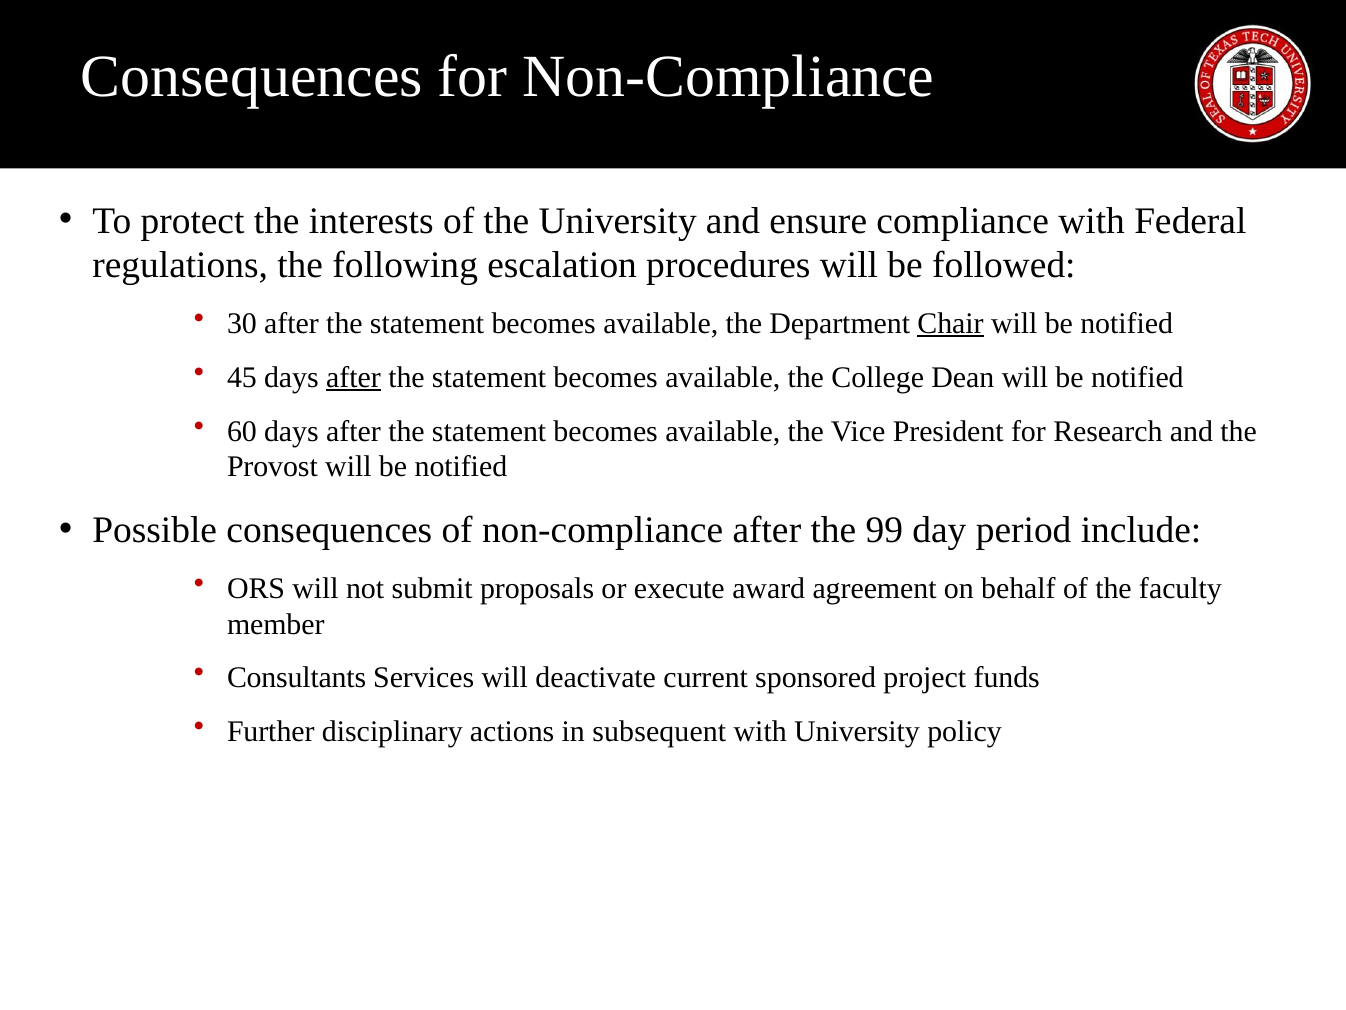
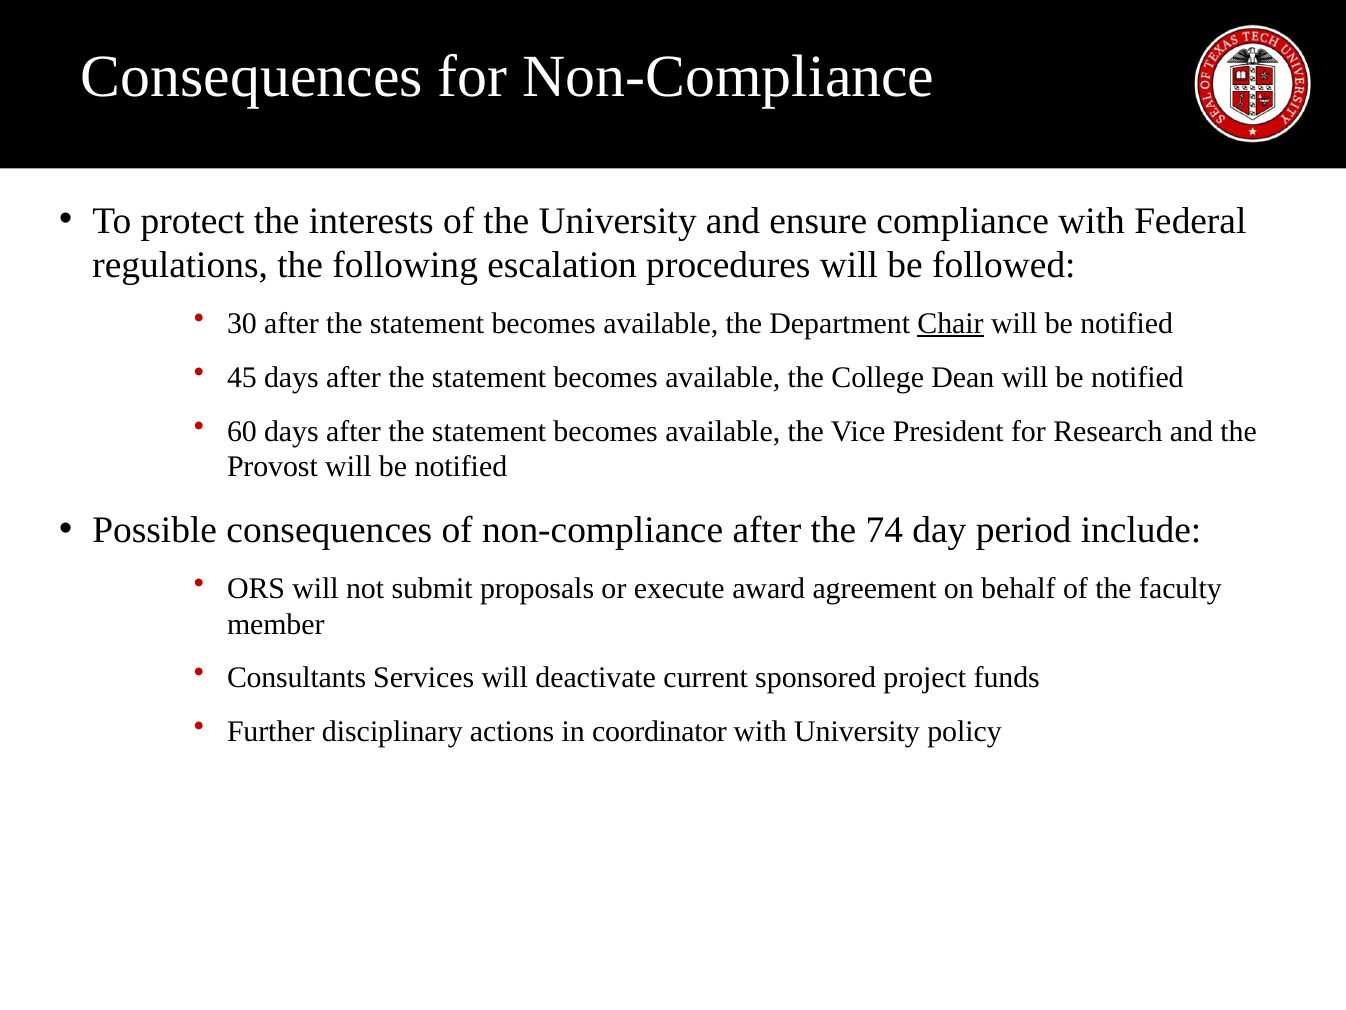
after at (353, 377) underline: present -> none
99: 99 -> 74
subsequent: subsequent -> coordinator
